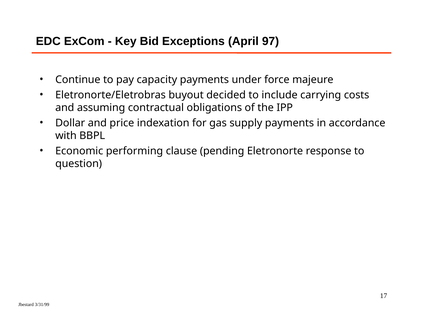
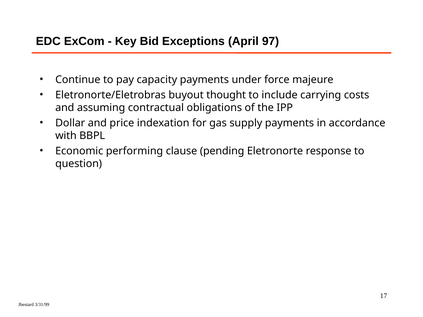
decided: decided -> thought
